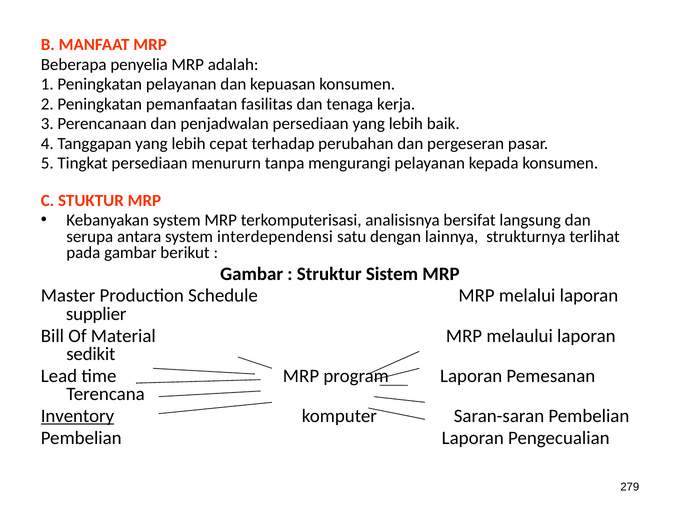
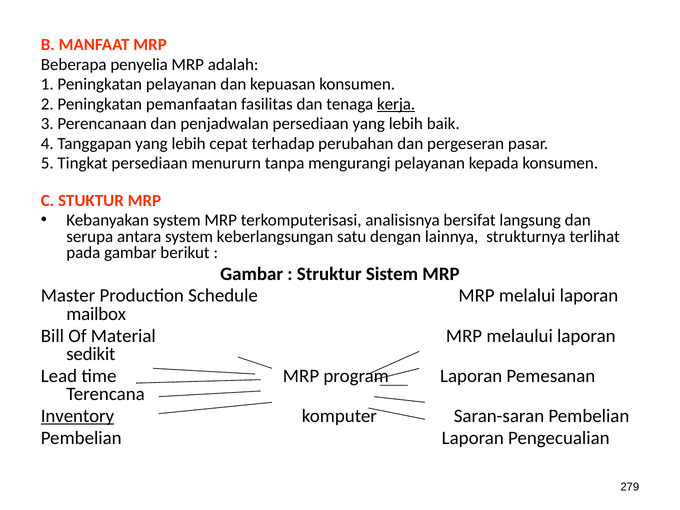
kerja underline: none -> present
interdependensi: interdependensi -> keberlangsungan
supplier: supplier -> mailbox
